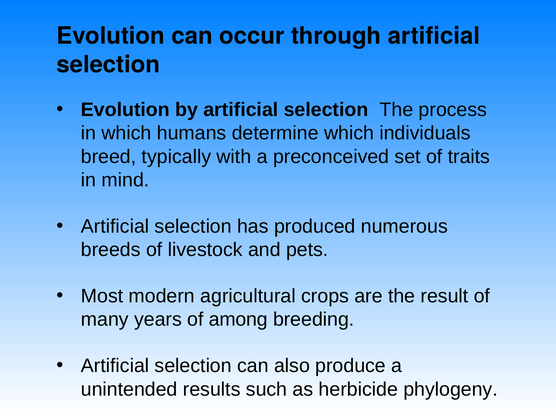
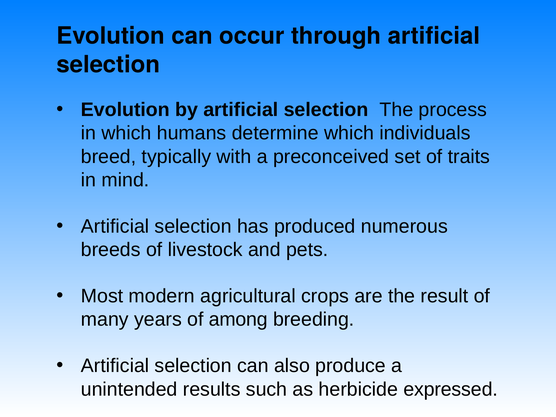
phylogeny: phylogeny -> expressed
